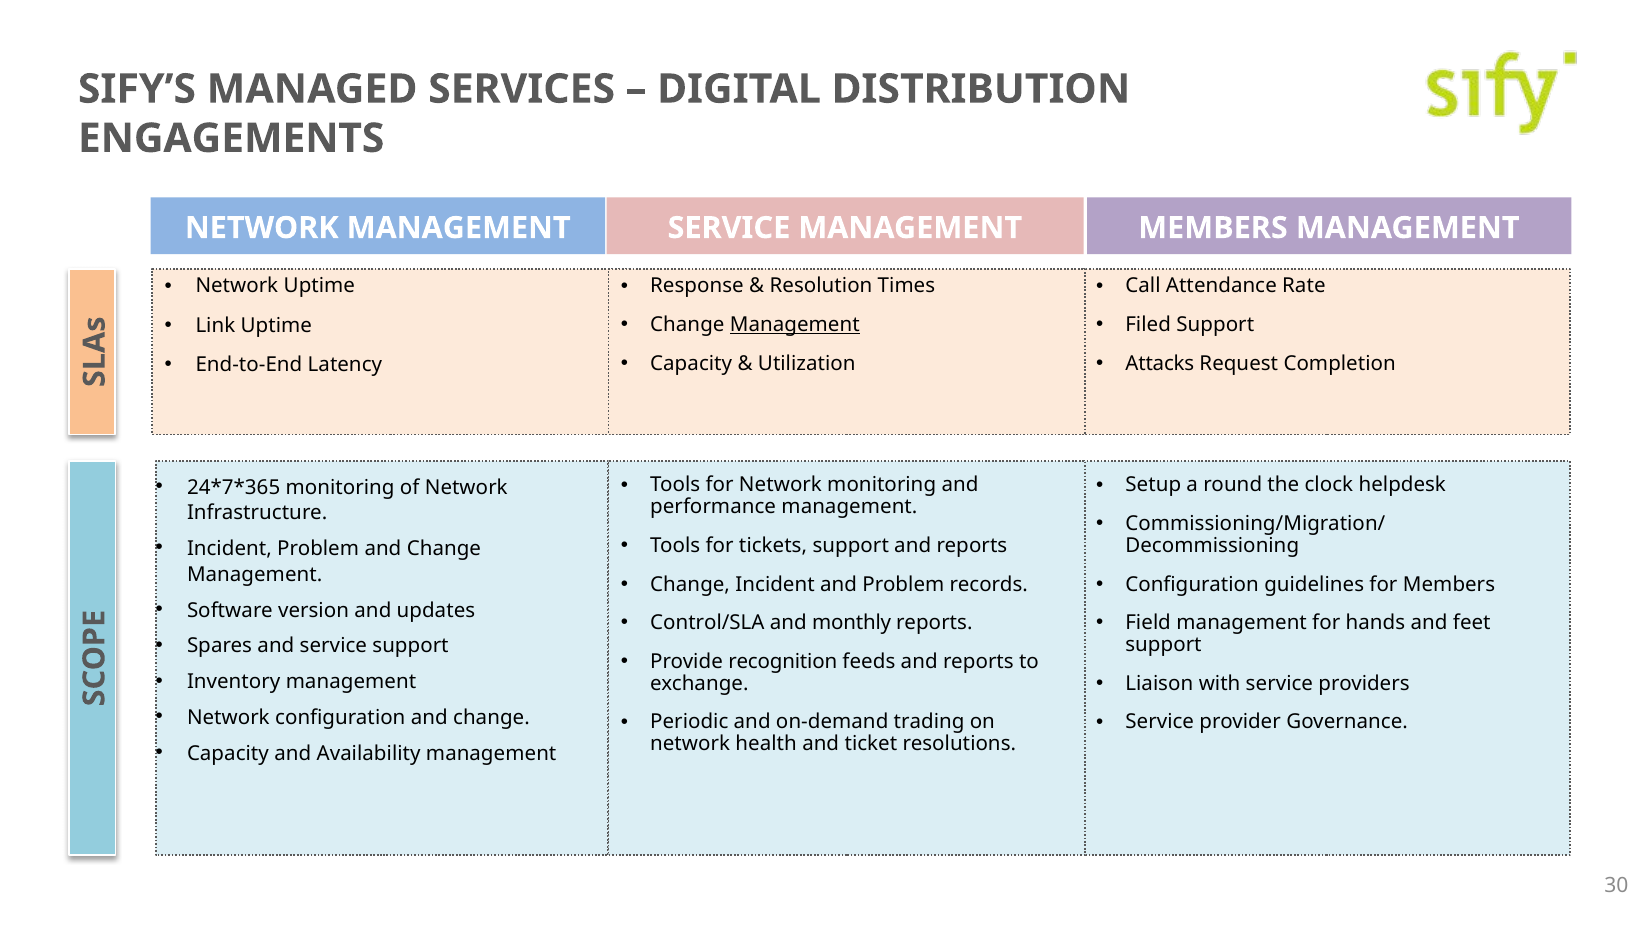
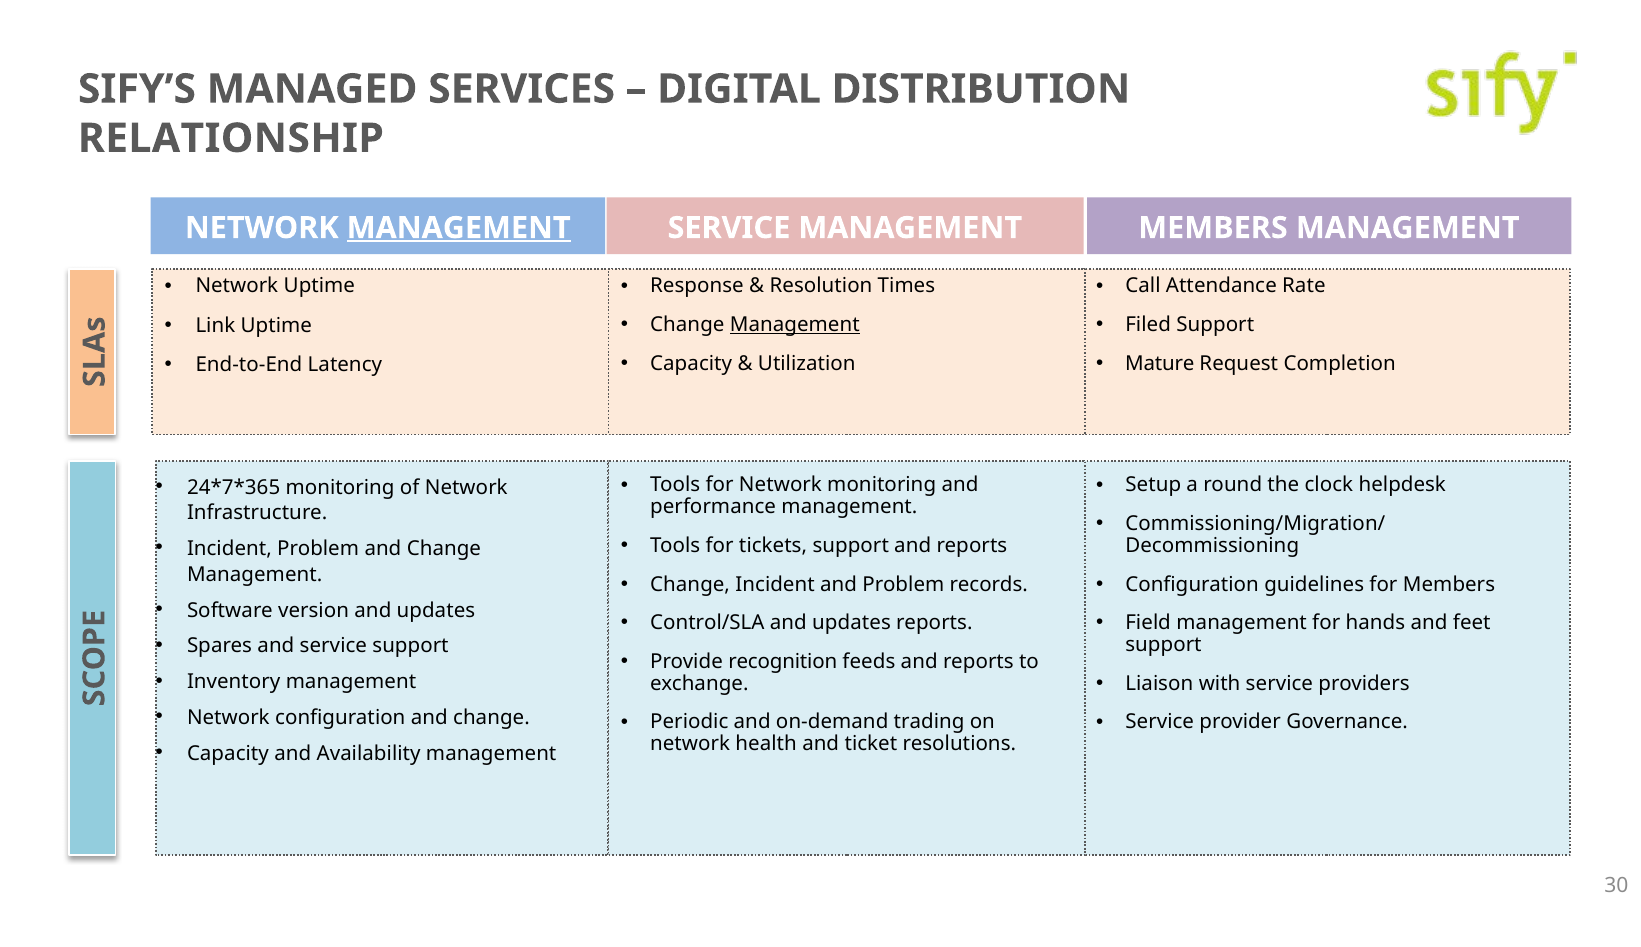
ENGAGEMENTS: ENGAGEMENTS -> RELATIONSHIP
MANAGEMENT at (459, 228) underline: none -> present
Attacks: Attacks -> Mature
monthly at (852, 623): monthly -> updates
